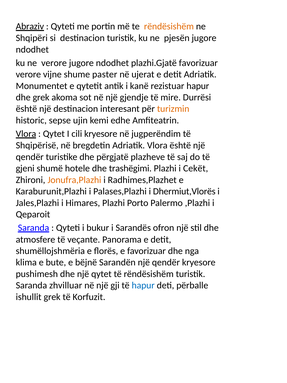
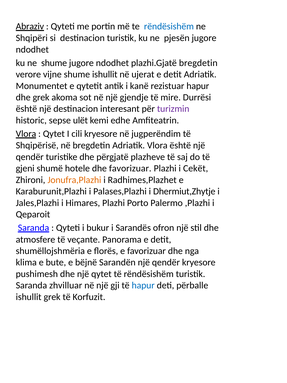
rëndësishëm at (169, 26) colour: orange -> blue
ne verore: verore -> shume
plazhi.Gjatë favorizuar: favorizuar -> bregdetin
shume paster: paster -> ishullit
turizmin colour: orange -> purple
ujin: ujin -> ulët
dhe trashëgimi: trashëgimi -> favorizuar
Dhermiut,Vlorës: Dhermiut,Vlorës -> Dhermiut,Zhytje
